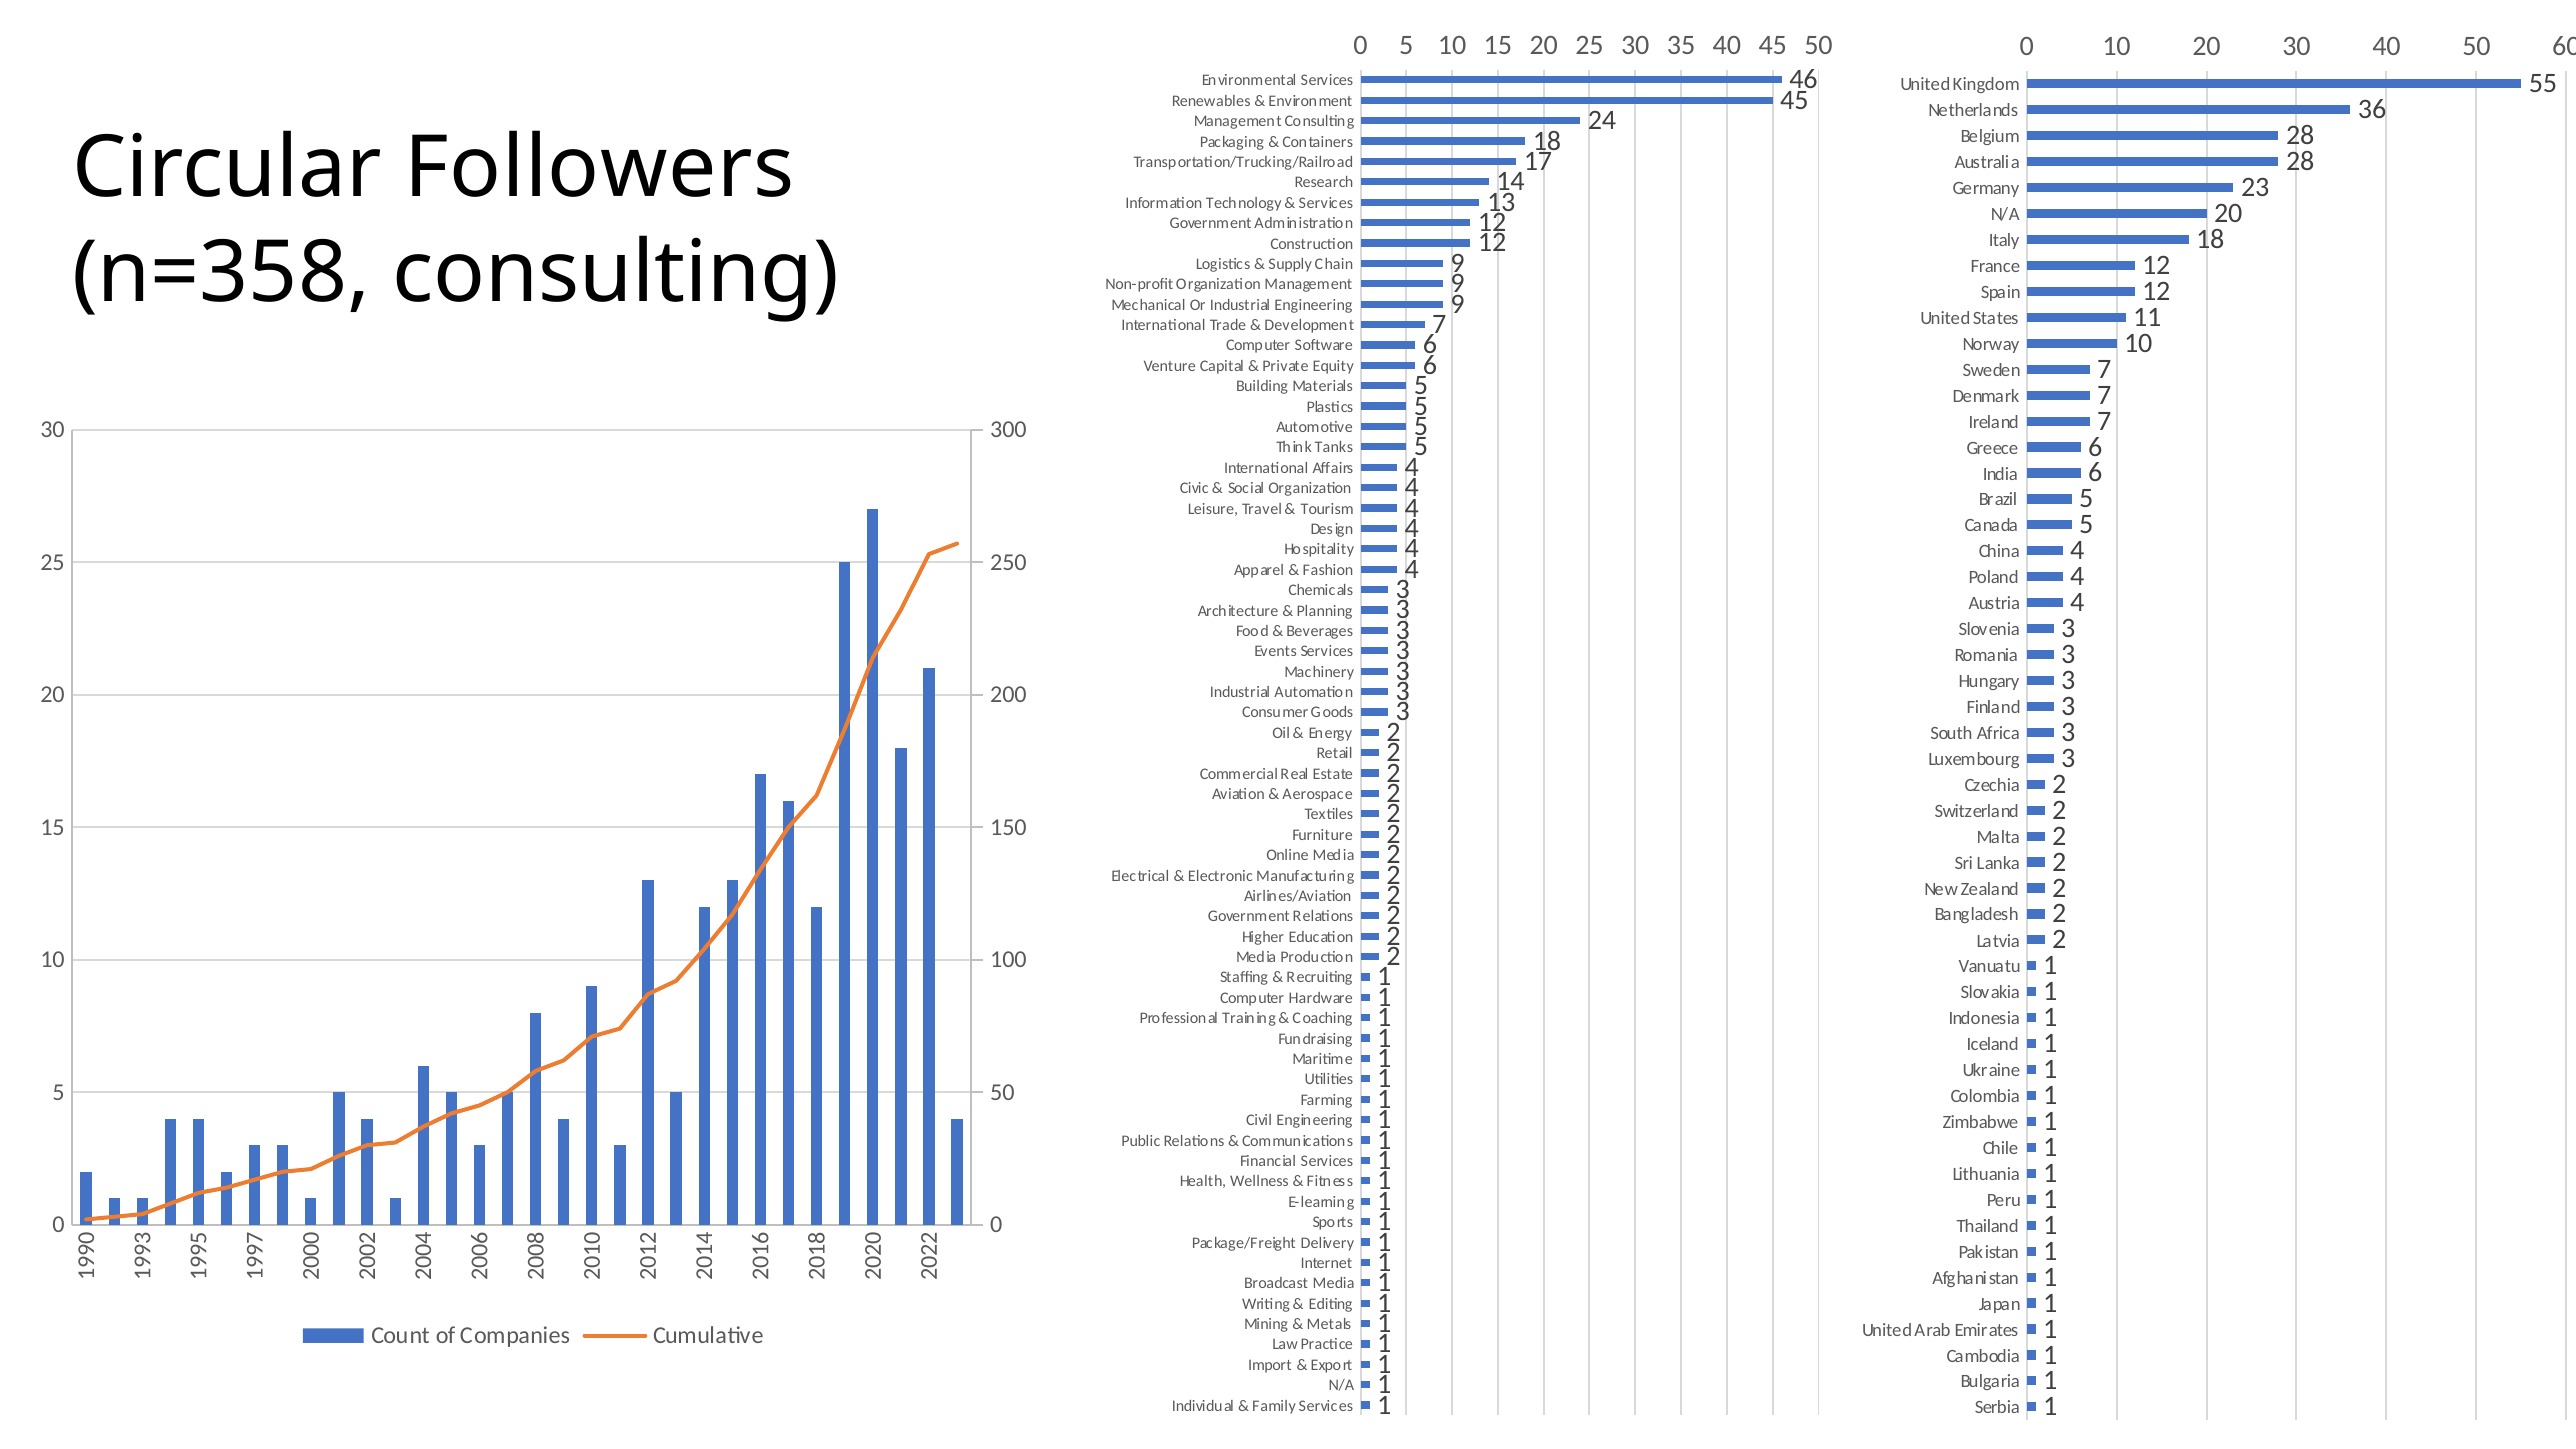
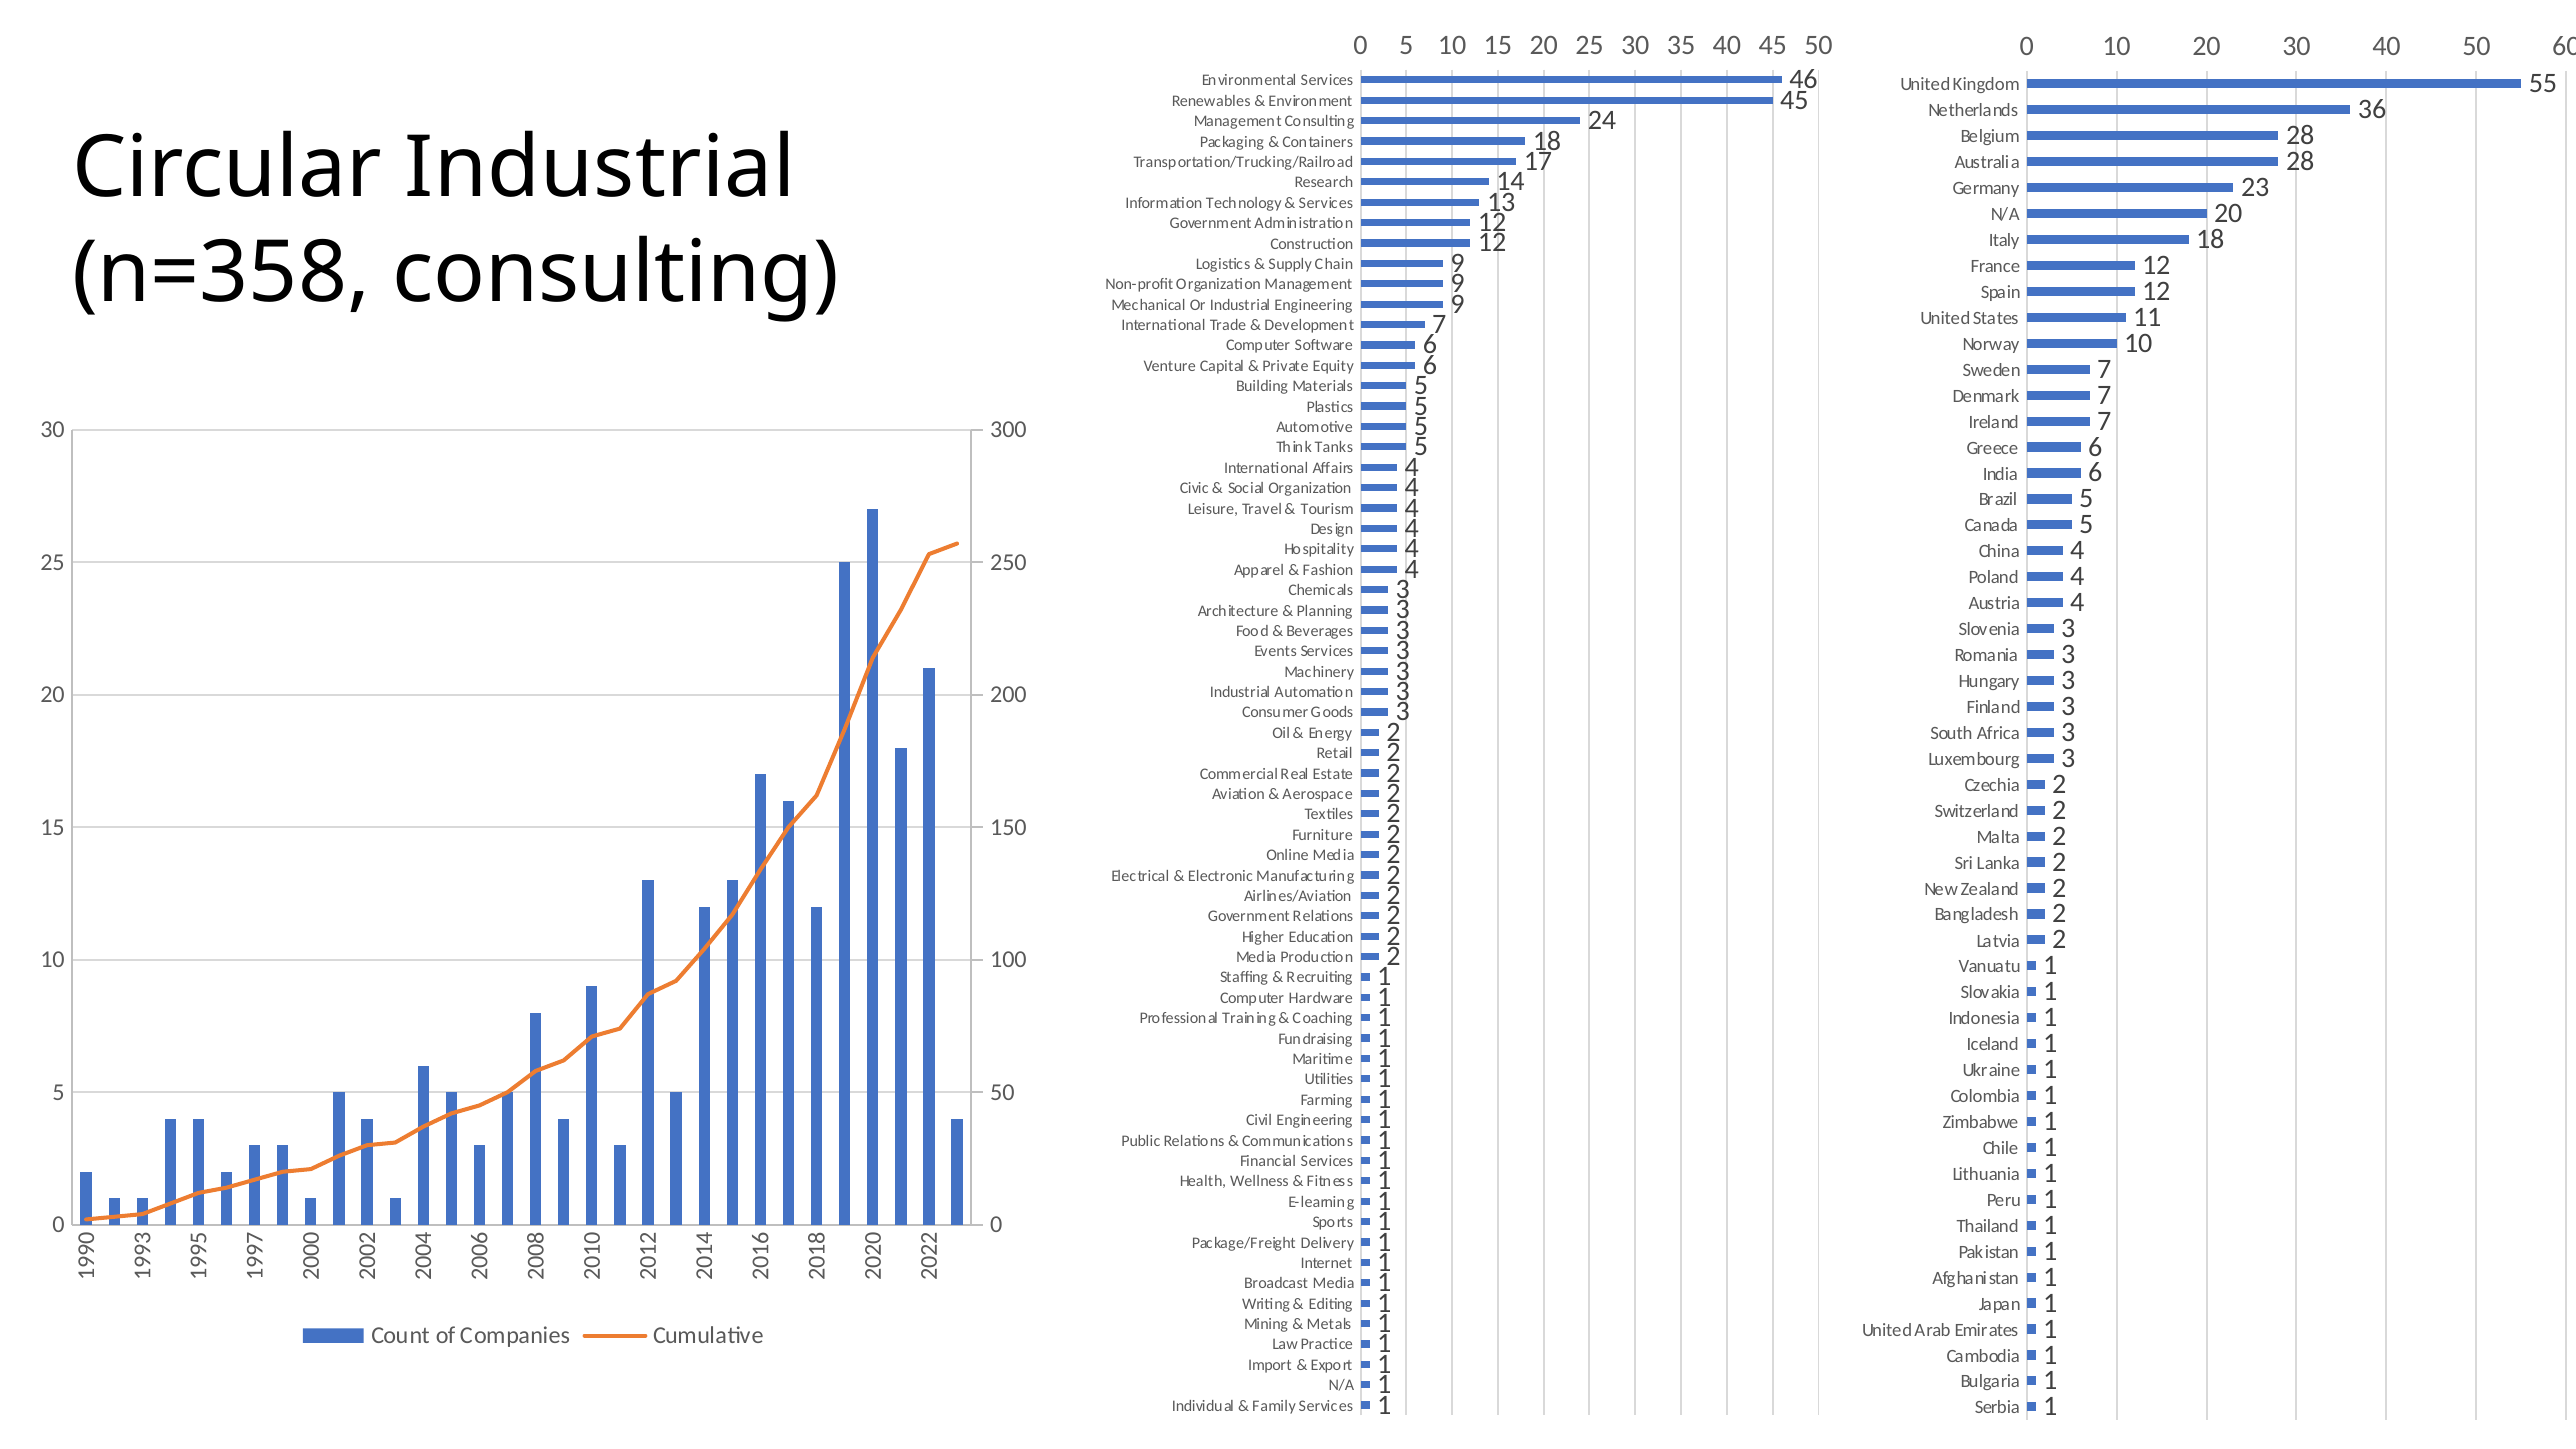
Circular Followers: Followers -> Industrial
